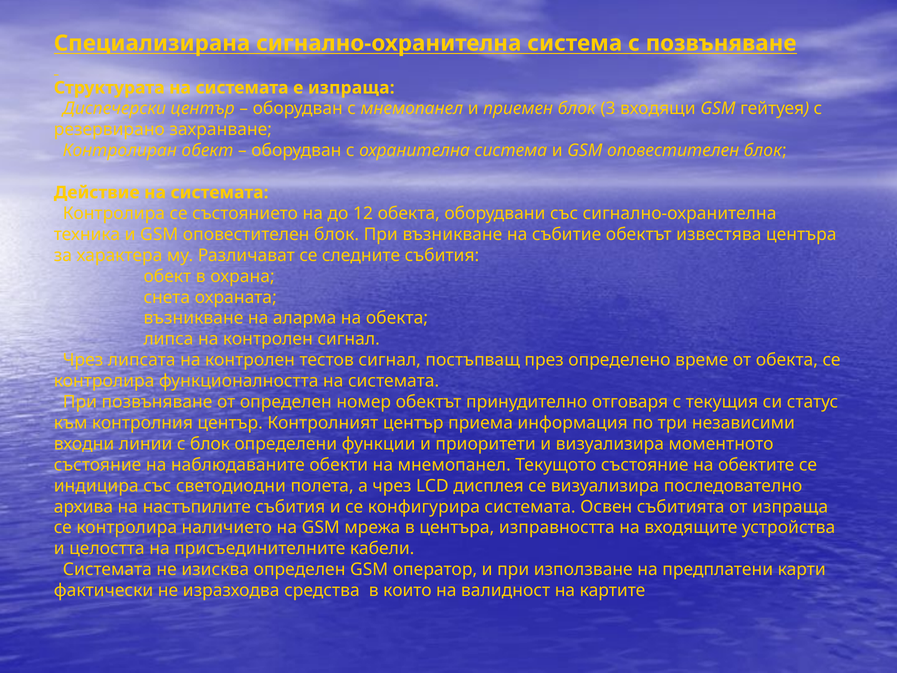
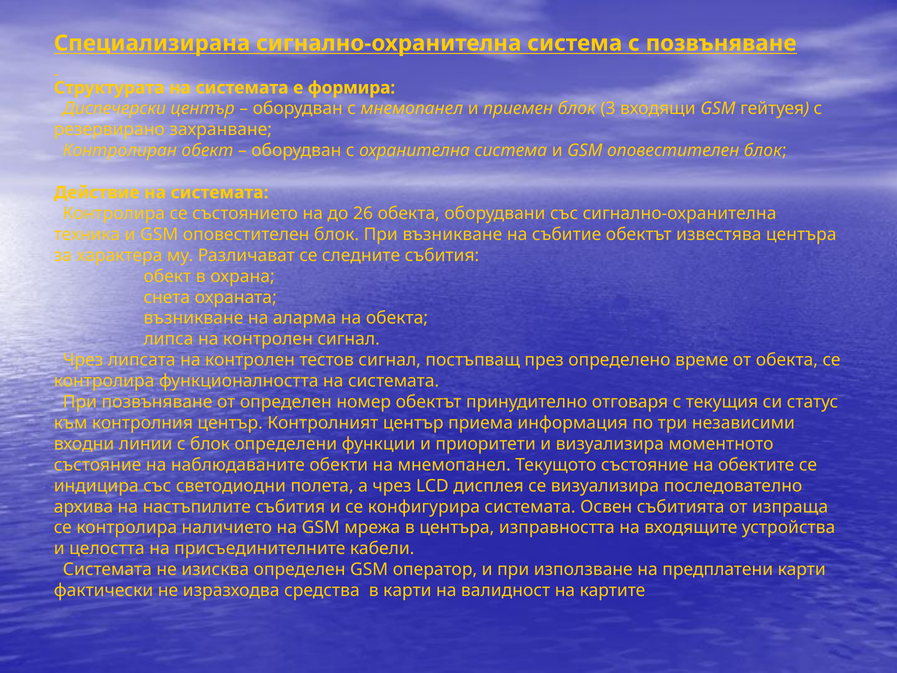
е изпраща: изпраща -> формира
12: 12 -> 26
в които: които -> карти
